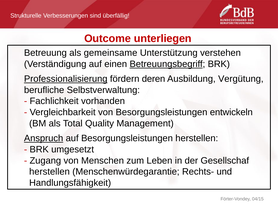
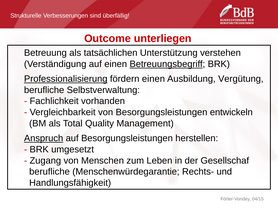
gemeinsame: gemeinsame -> tatsächlichen
fördern deren: deren -> einen
herstellen at (49, 171): herstellen -> berufliche
